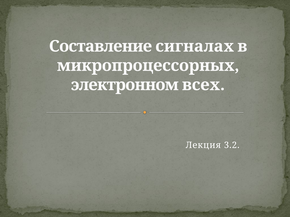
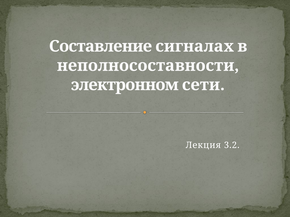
микропроцессорных: микропроцессорных -> неполносоставности
всех: всех -> сети
